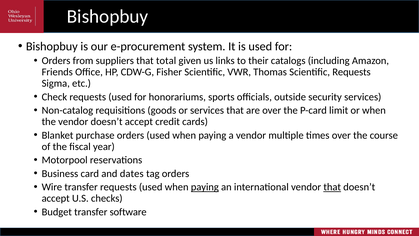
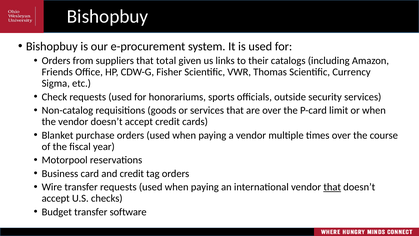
Scientific Requests: Requests -> Currency
and dates: dates -> credit
paying at (205, 187) underline: present -> none
